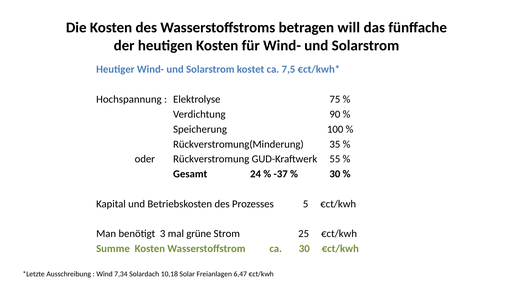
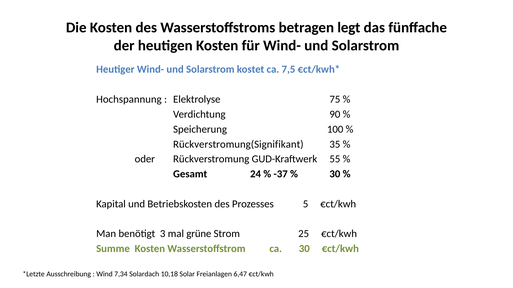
will: will -> legt
Rückverstromung(Minderung: Rückverstromung(Minderung -> Rückverstromung(Signifikant
